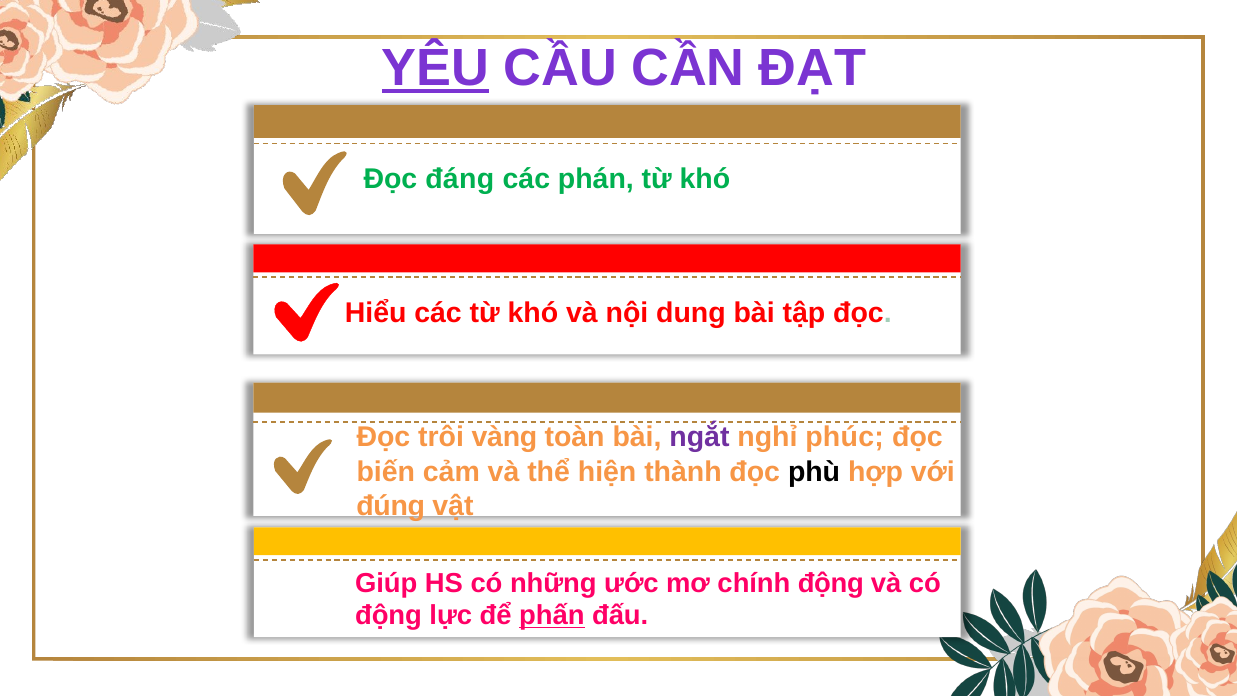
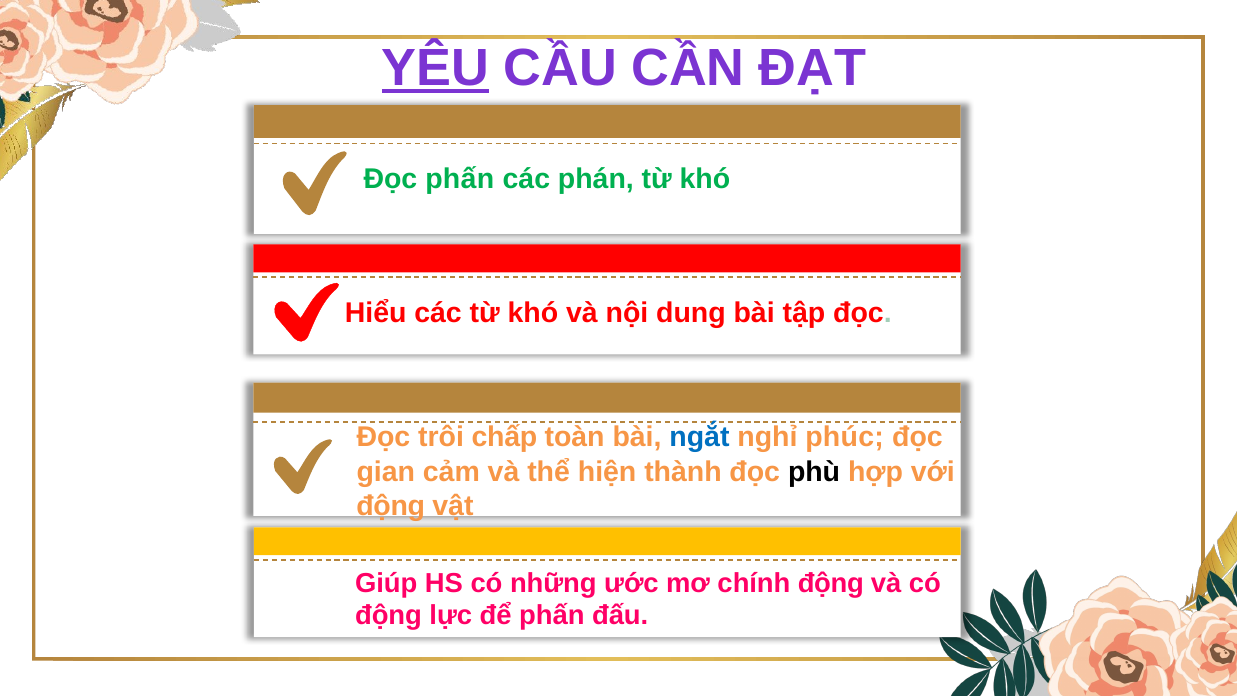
Đọc đáng: đáng -> phấn
vàng: vàng -> chấp
ngắt colour: purple -> blue
biến: biến -> gian
đúng at (391, 506): đúng -> động
phấn at (552, 616) underline: present -> none
